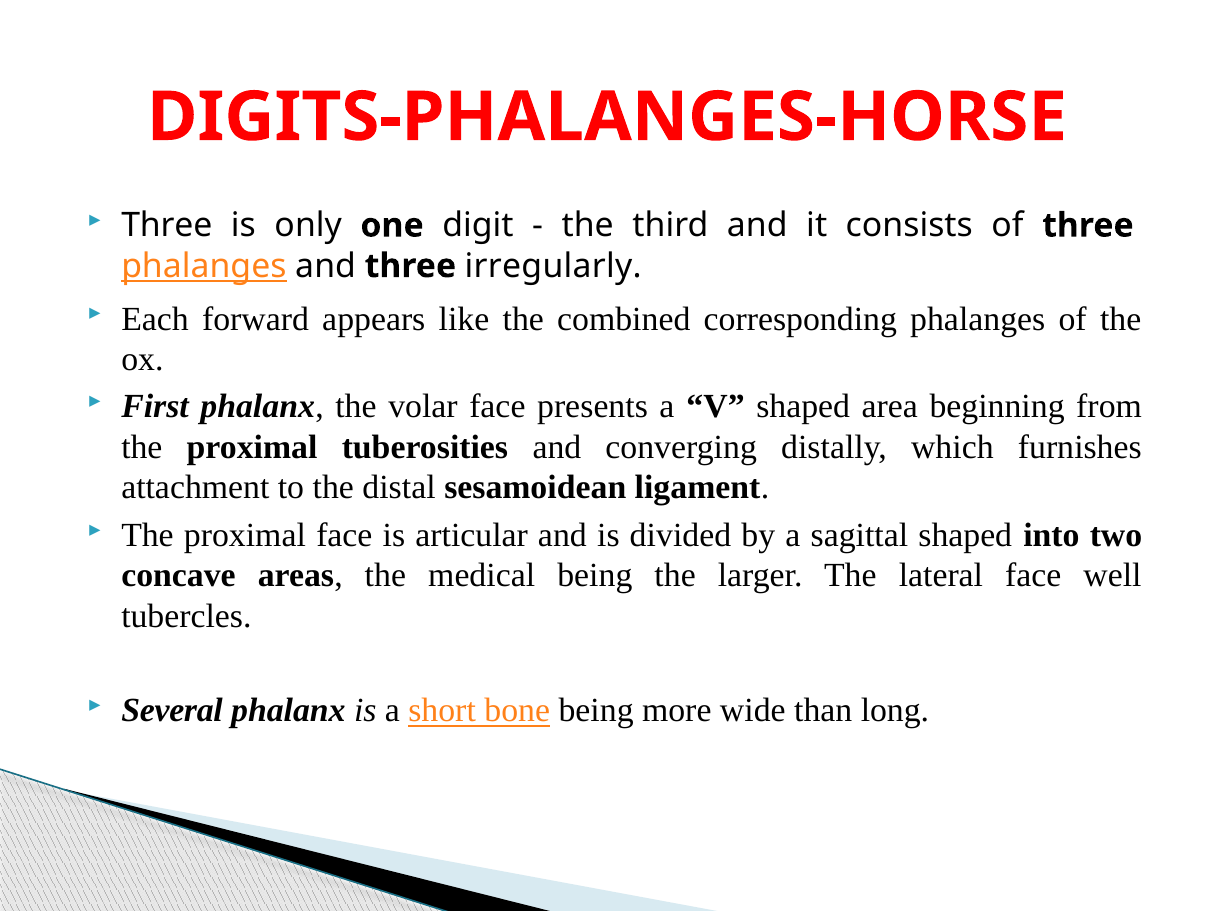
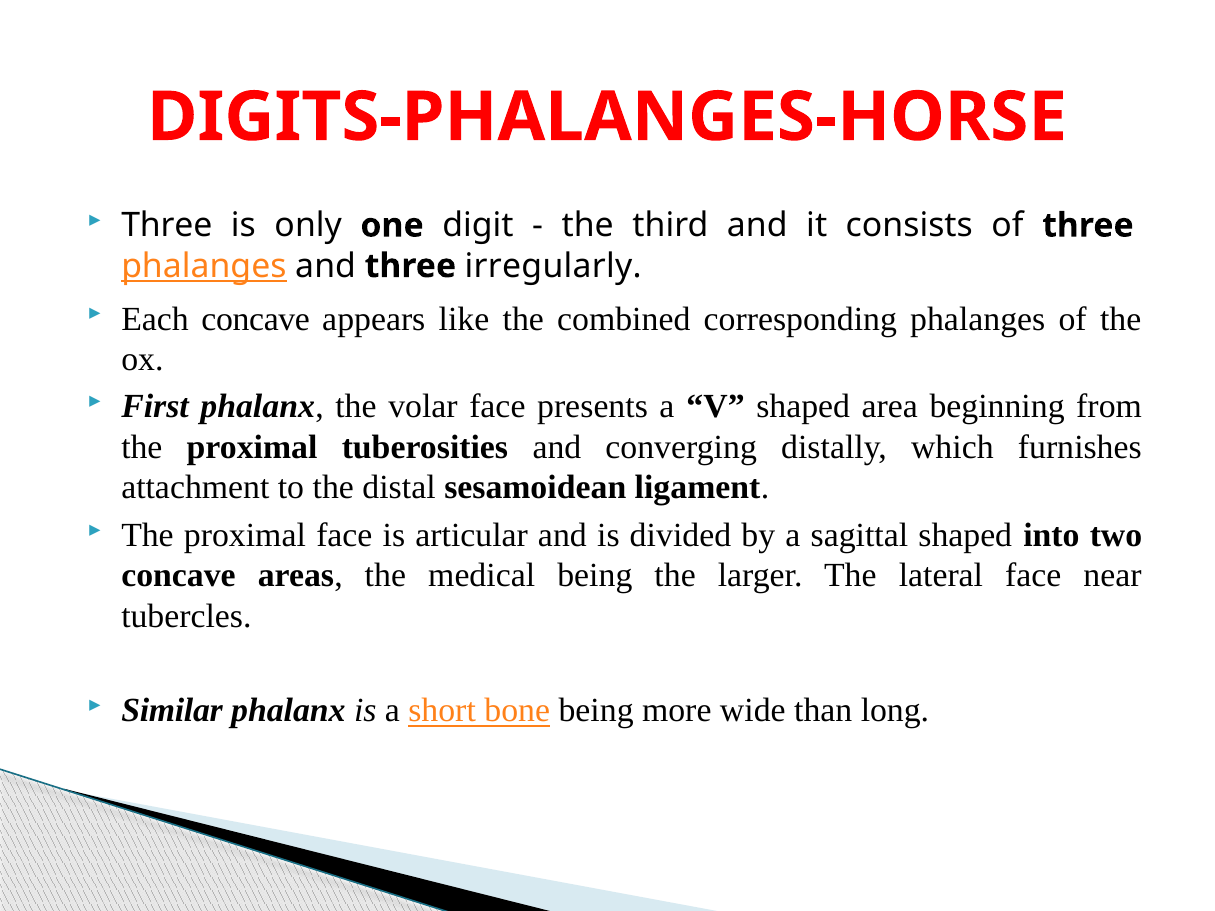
Each forward: forward -> concave
well: well -> near
Several: Several -> Similar
